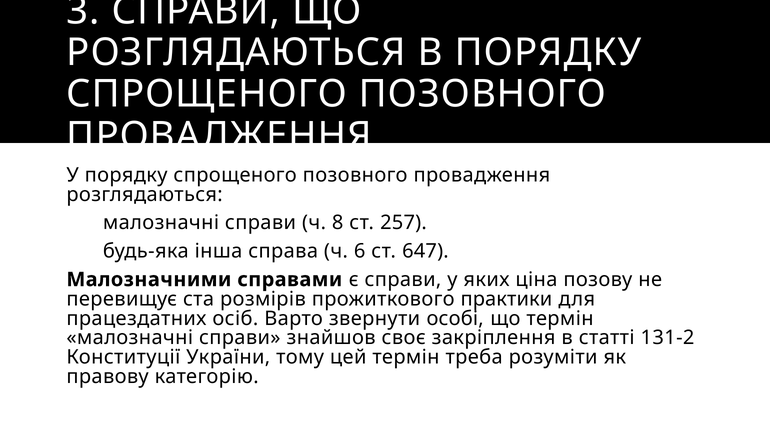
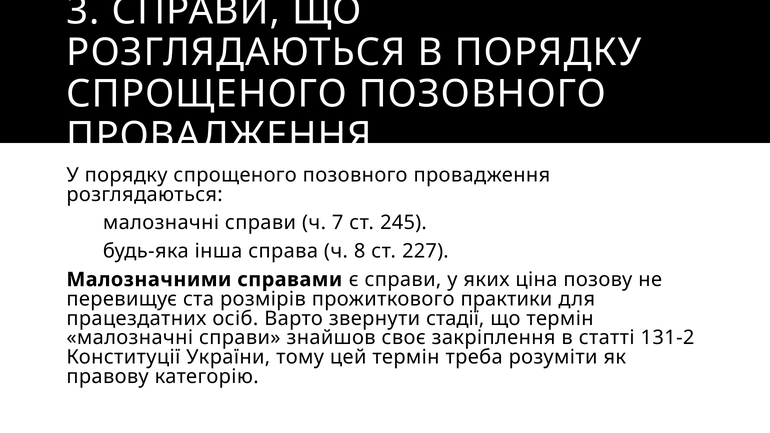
8: 8 -> 7
257: 257 -> 245
6: 6 -> 8
647: 647 -> 227
особі: особі -> стадії
